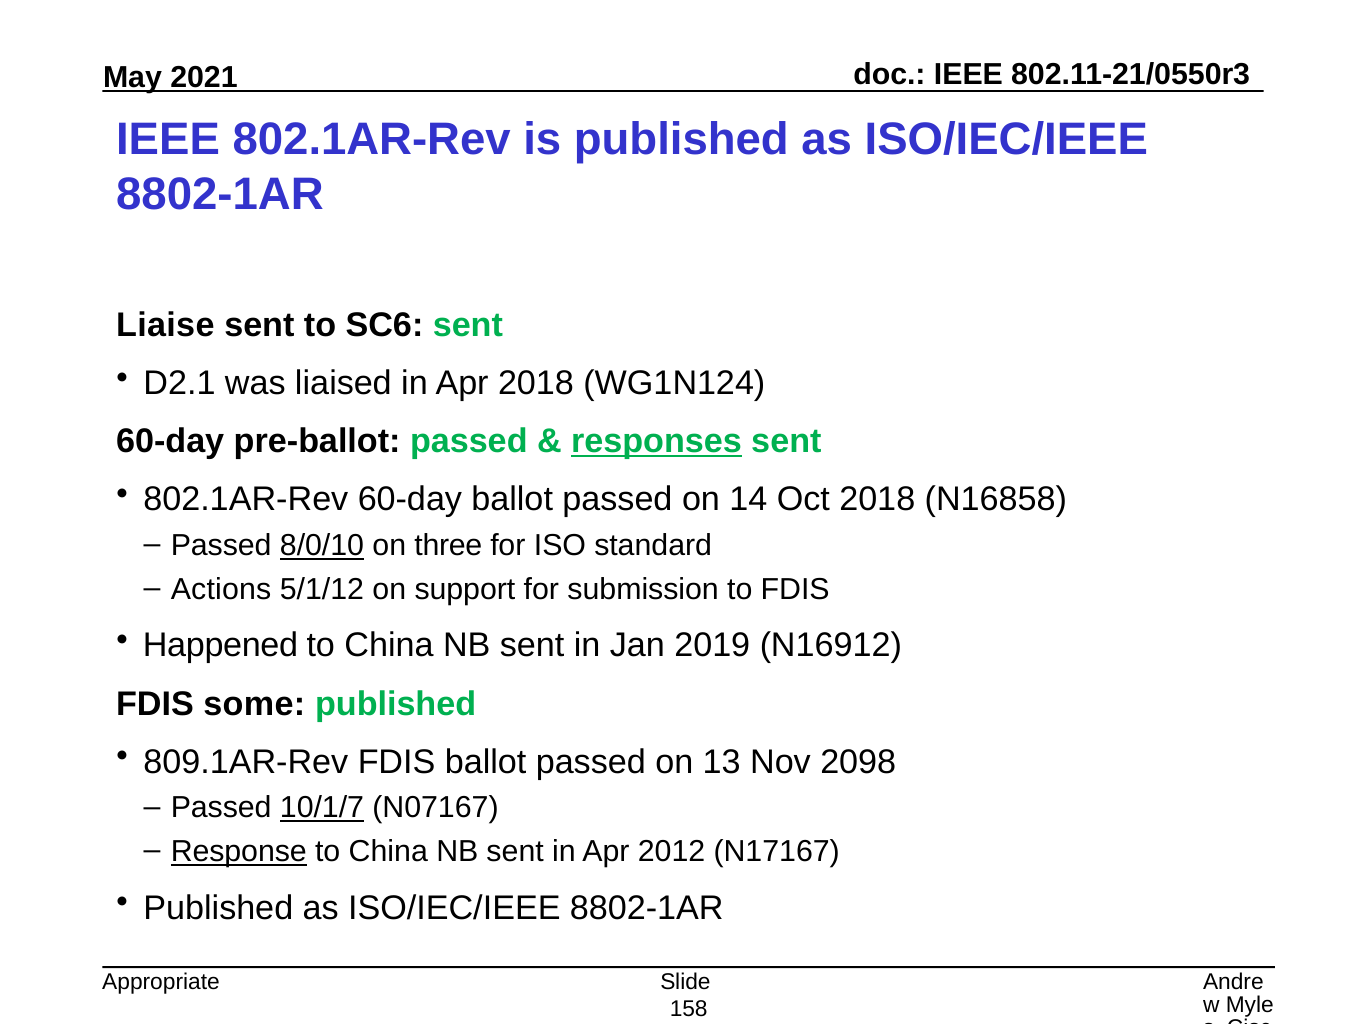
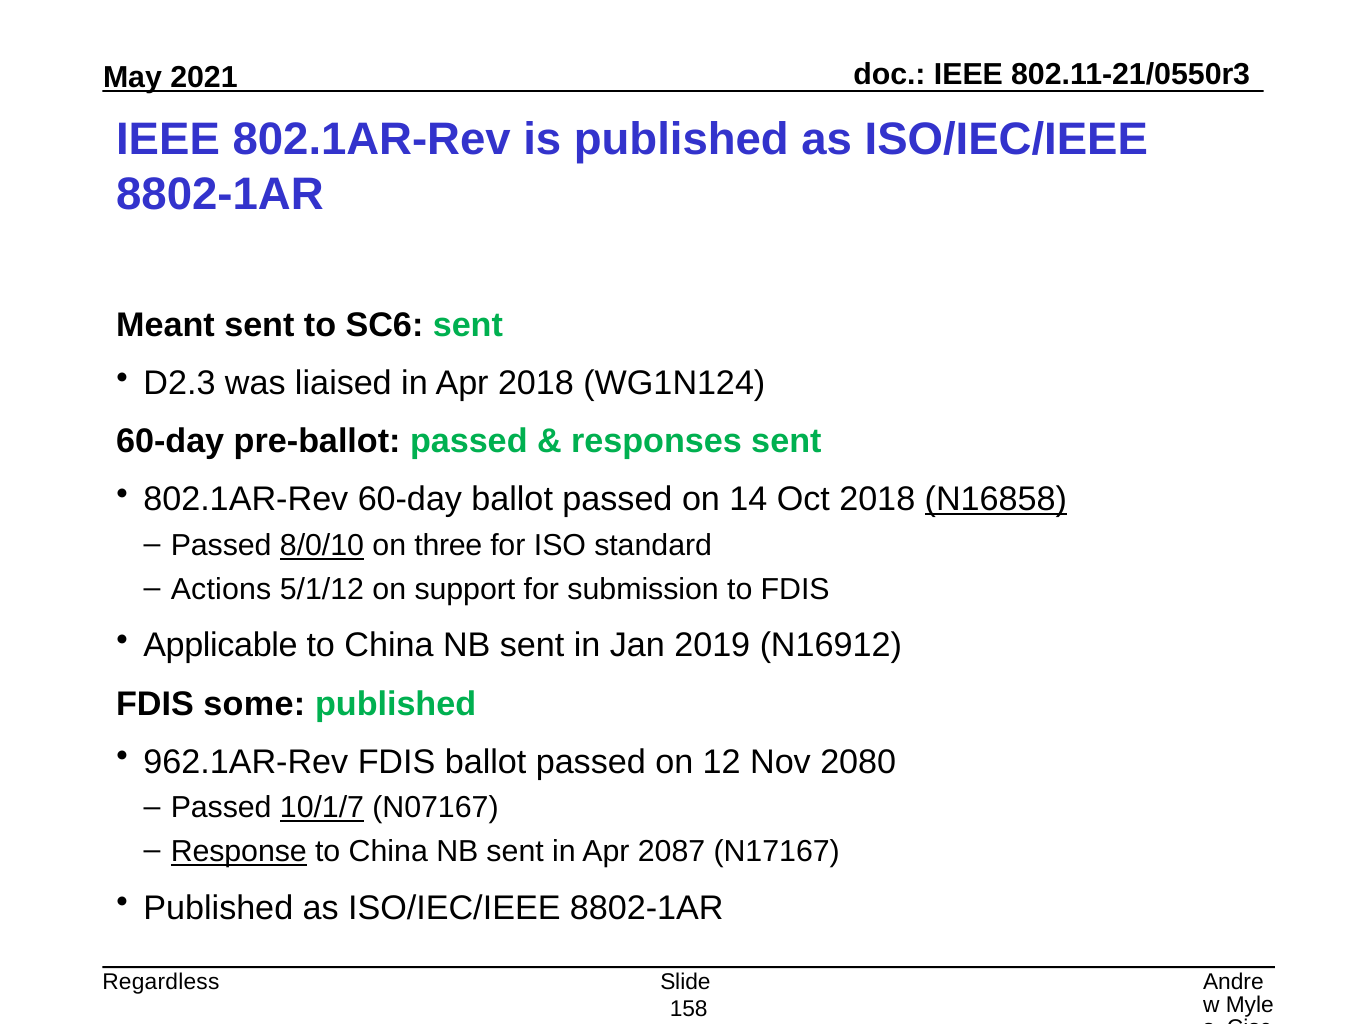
Liaise: Liaise -> Meant
D2.1: D2.1 -> D2.3
responses underline: present -> none
N16858 underline: none -> present
Happened: Happened -> Applicable
809.1AR-Rev: 809.1AR-Rev -> 962.1AR-Rev
13: 13 -> 12
2098: 2098 -> 2080
2012: 2012 -> 2087
Appropriate: Appropriate -> Regardless
